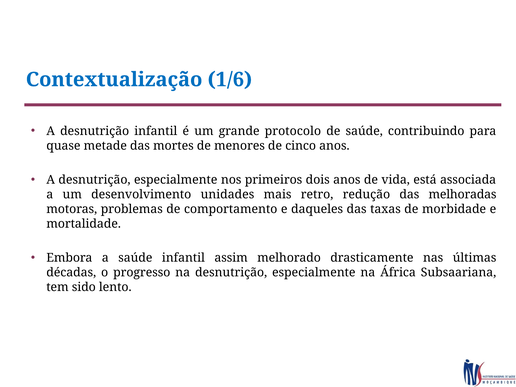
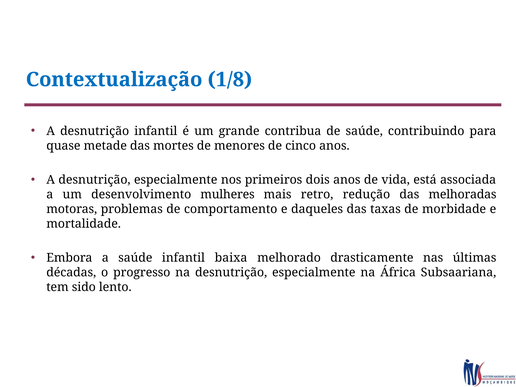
1/6: 1/6 -> 1/8
protocolo: protocolo -> contribua
unidades: unidades -> mulheres
assim: assim -> baixa
